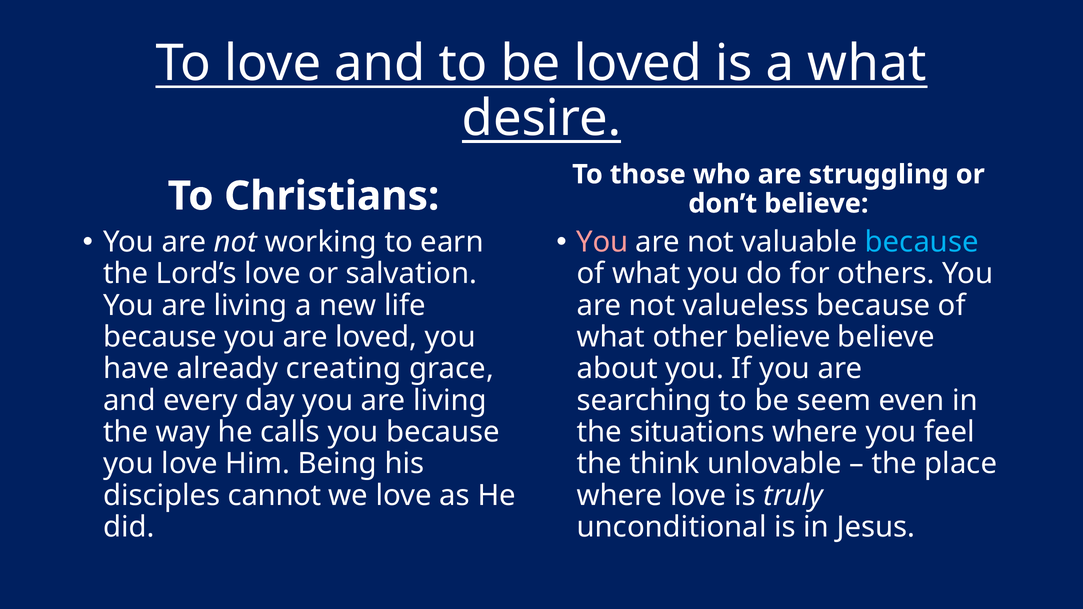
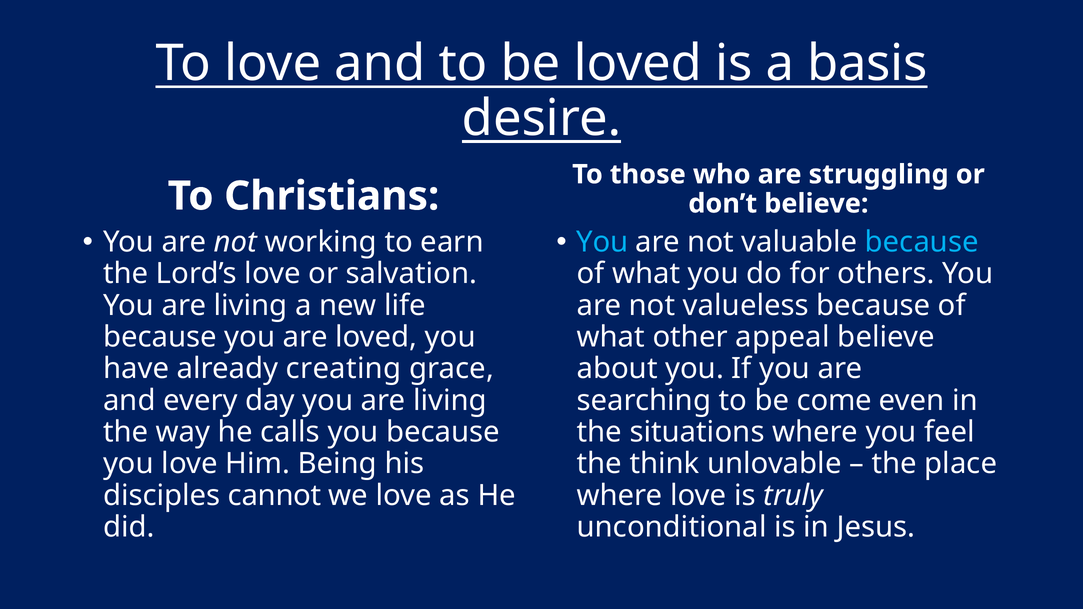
a what: what -> basis
You at (602, 242) colour: pink -> light blue
other believe: believe -> appeal
seem: seem -> come
